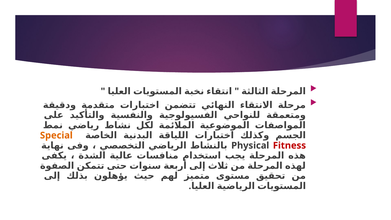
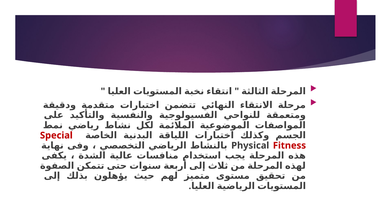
Special colour: orange -> red
